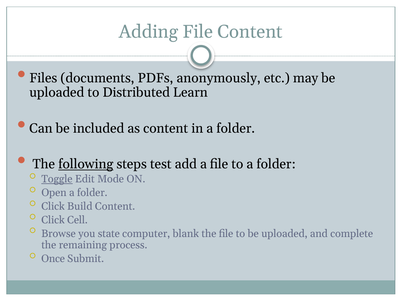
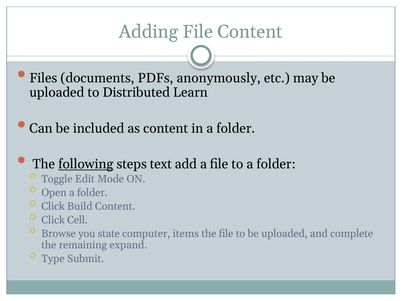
test: test -> text
Toggle underline: present -> none
blank: blank -> items
process: process -> expand
Once: Once -> Type
